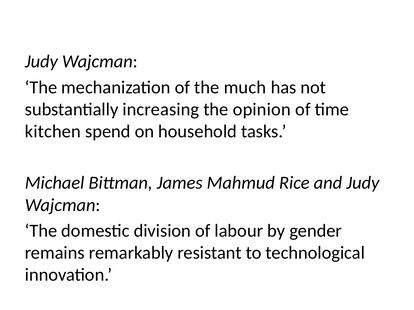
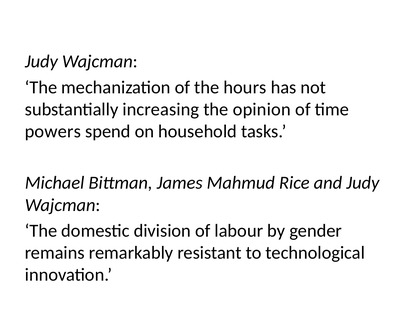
much: much -> hours
kitchen: kitchen -> powers
